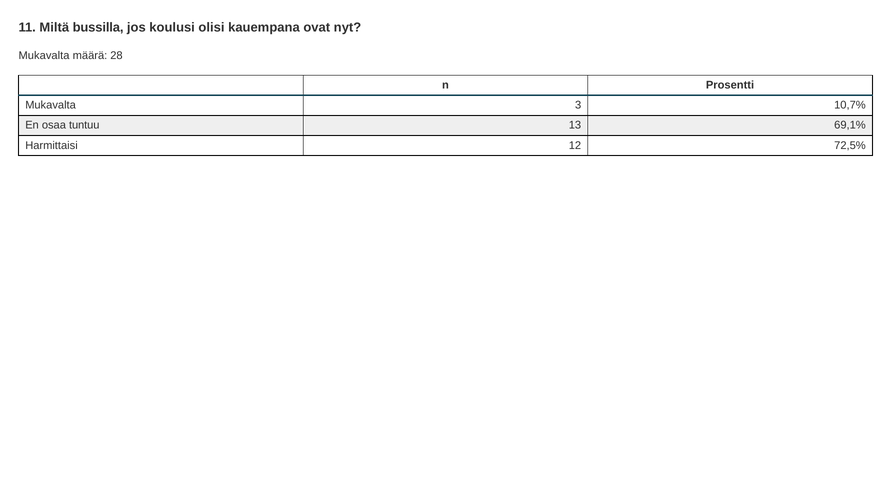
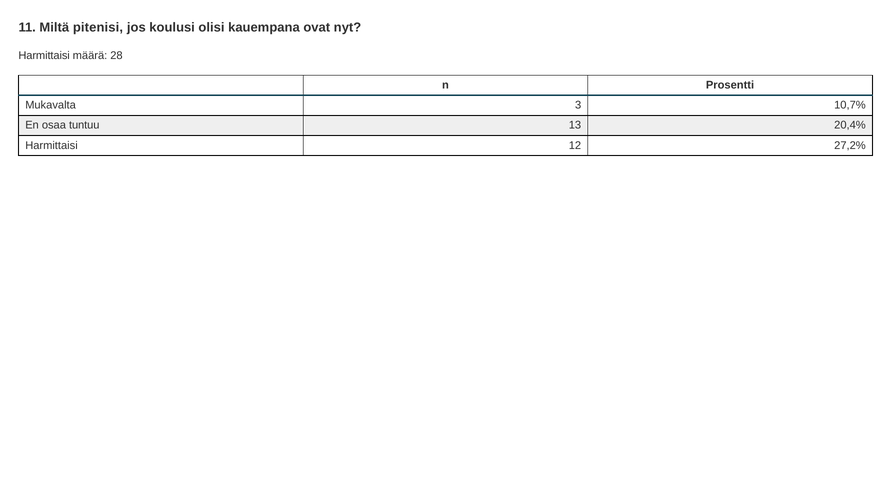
bussilla: bussilla -> pitenisi
Mukavalta at (44, 55): Mukavalta -> Harmittaisi
69,1%: 69,1% -> 20,4%
72,5%: 72,5% -> 27,2%
